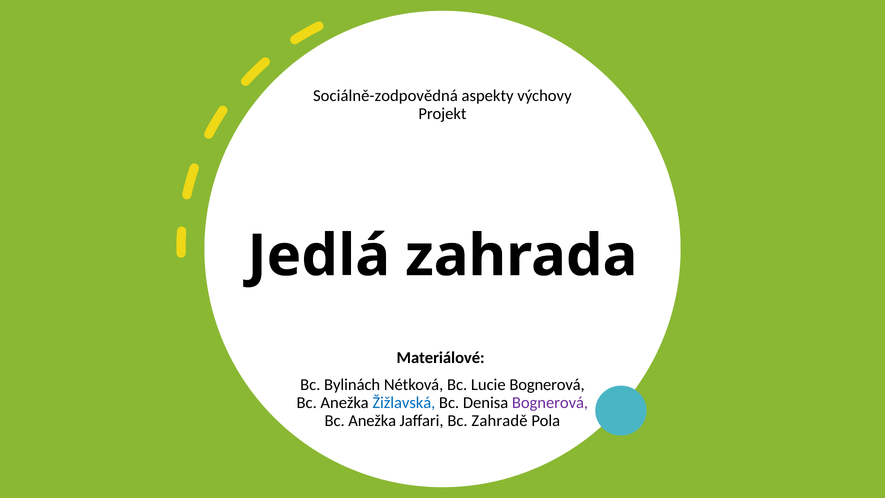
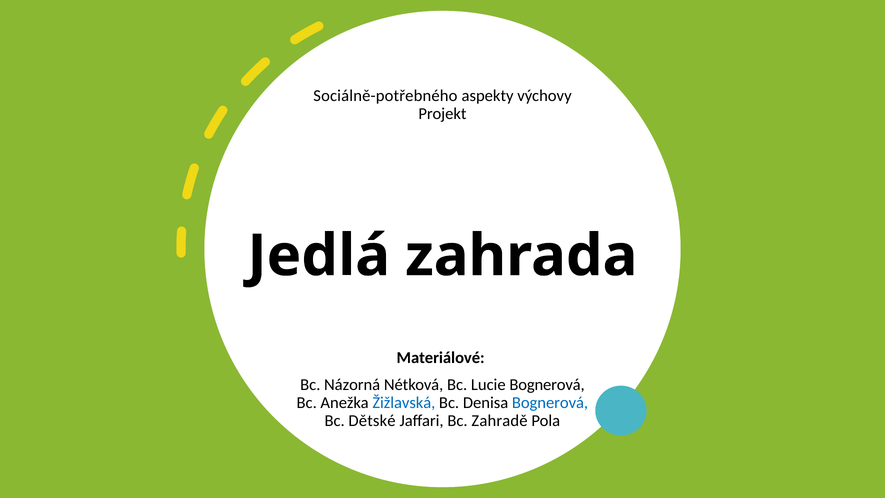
Sociálně-zodpovědná: Sociálně-zodpovědná -> Sociálně-potřebného
Bylinách: Bylinách -> Názorná
Bognerová at (550, 403) colour: purple -> blue
Anežka at (372, 420): Anežka -> Dětské
